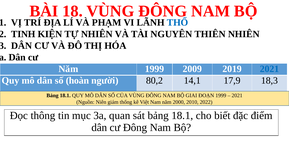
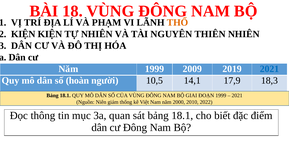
THỔ colour: blue -> orange
TINH at (23, 34): TINH -> KIỆN
80,2: 80,2 -> 10,5
